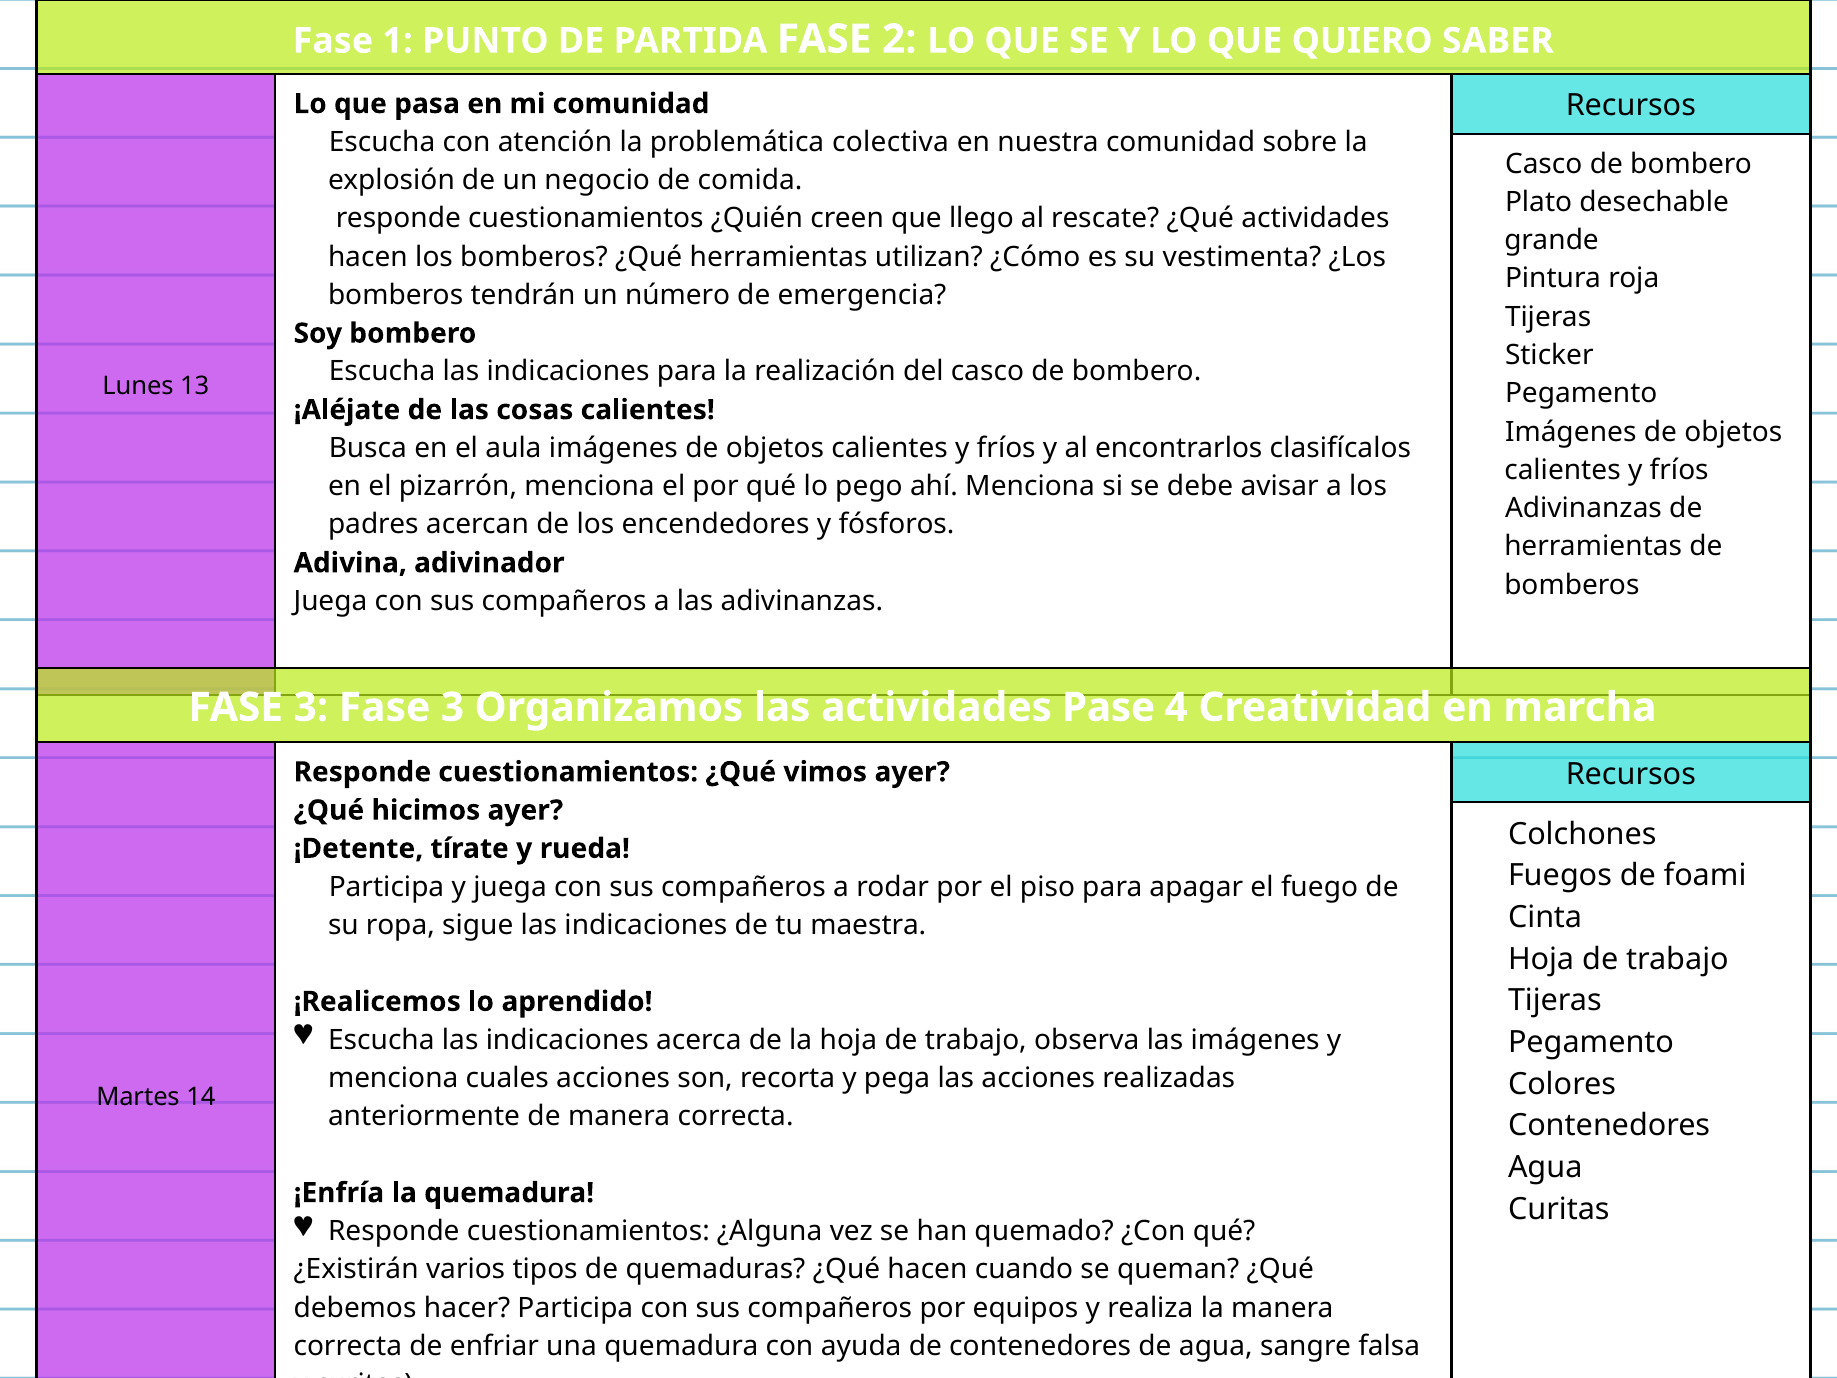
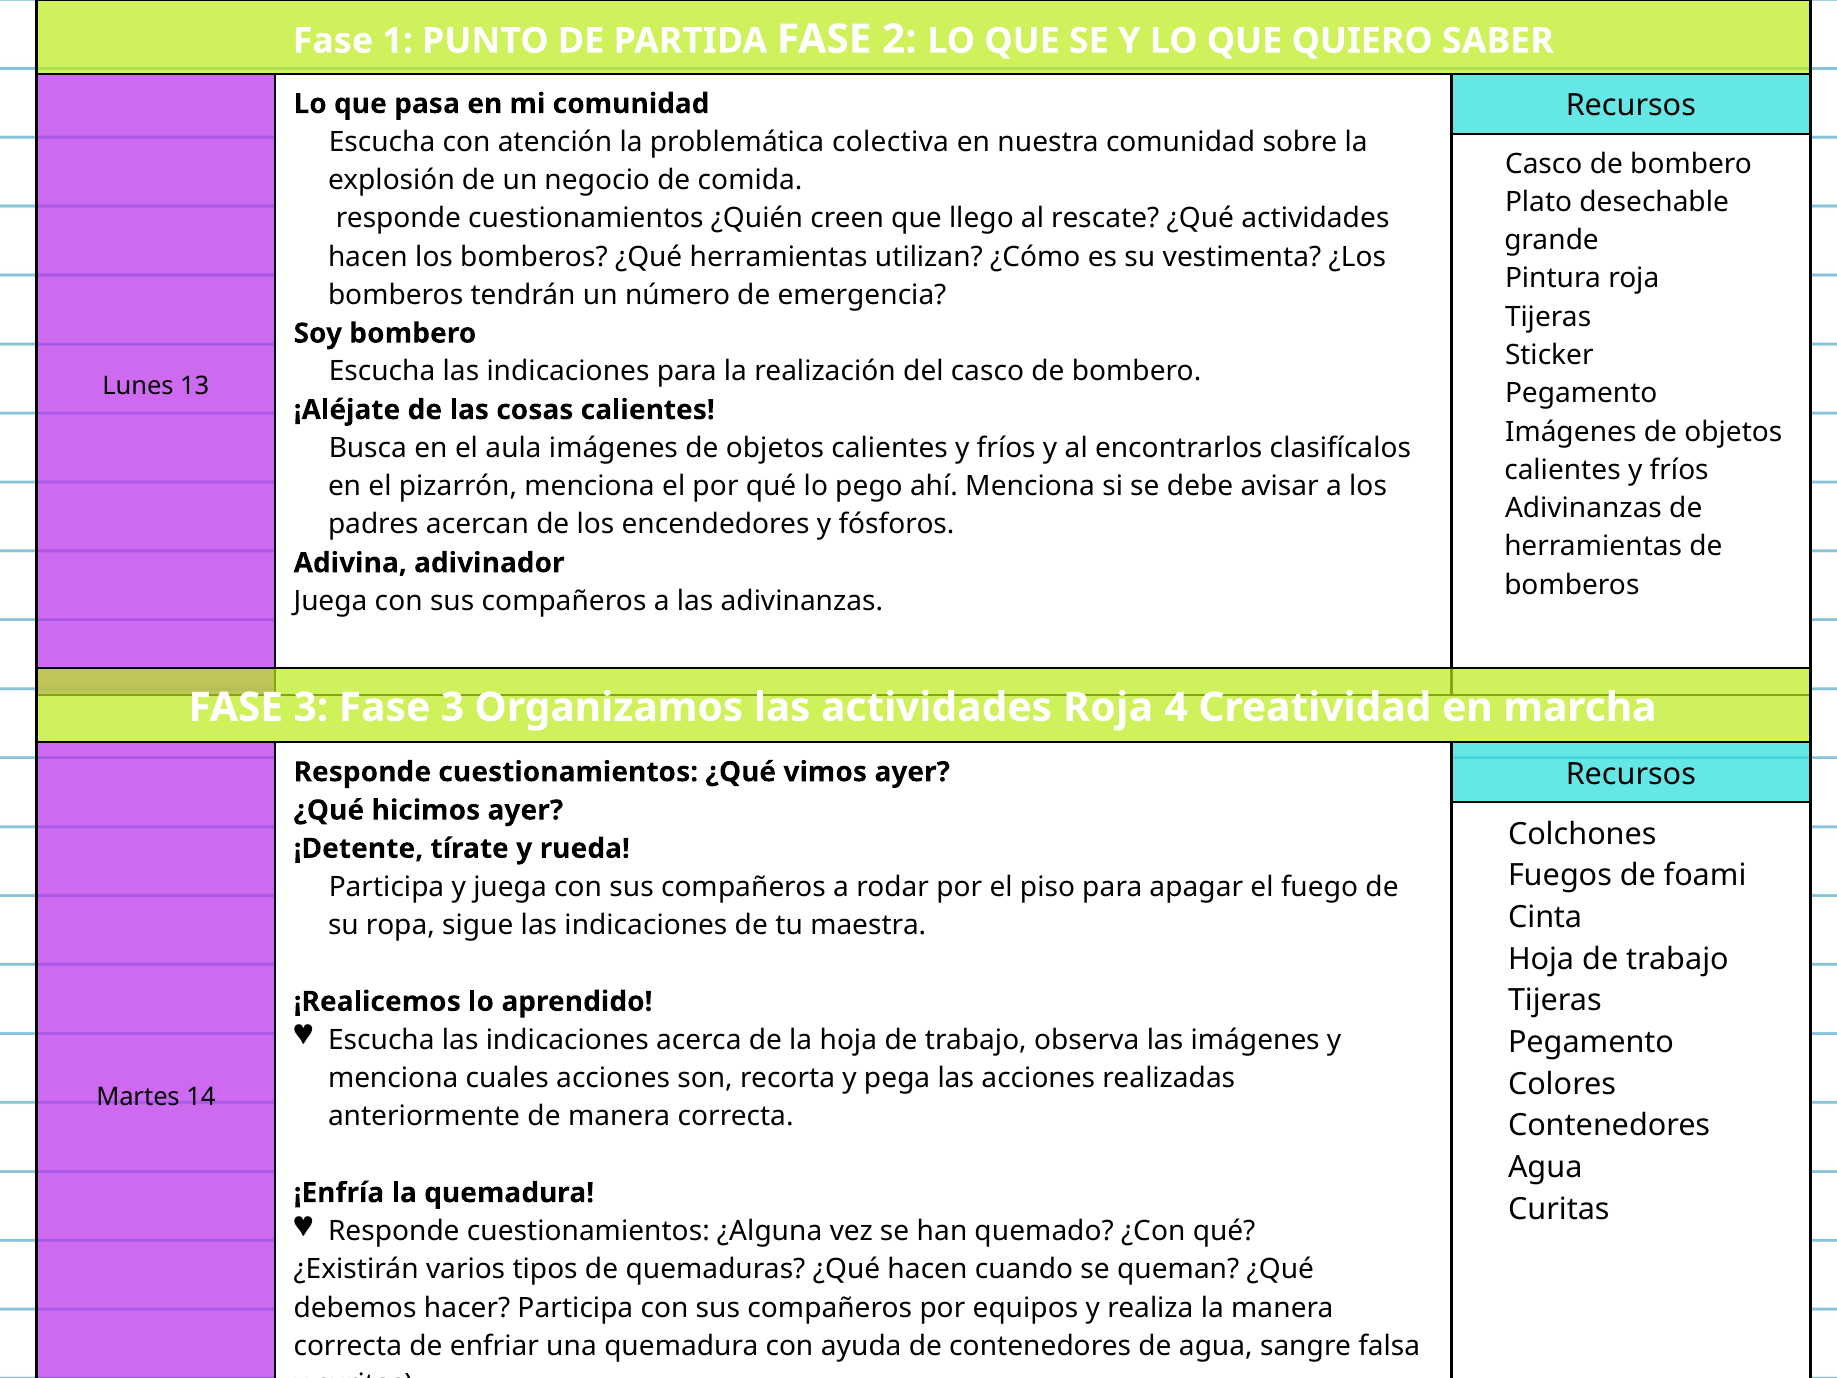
actividades Pase: Pase -> Roja
